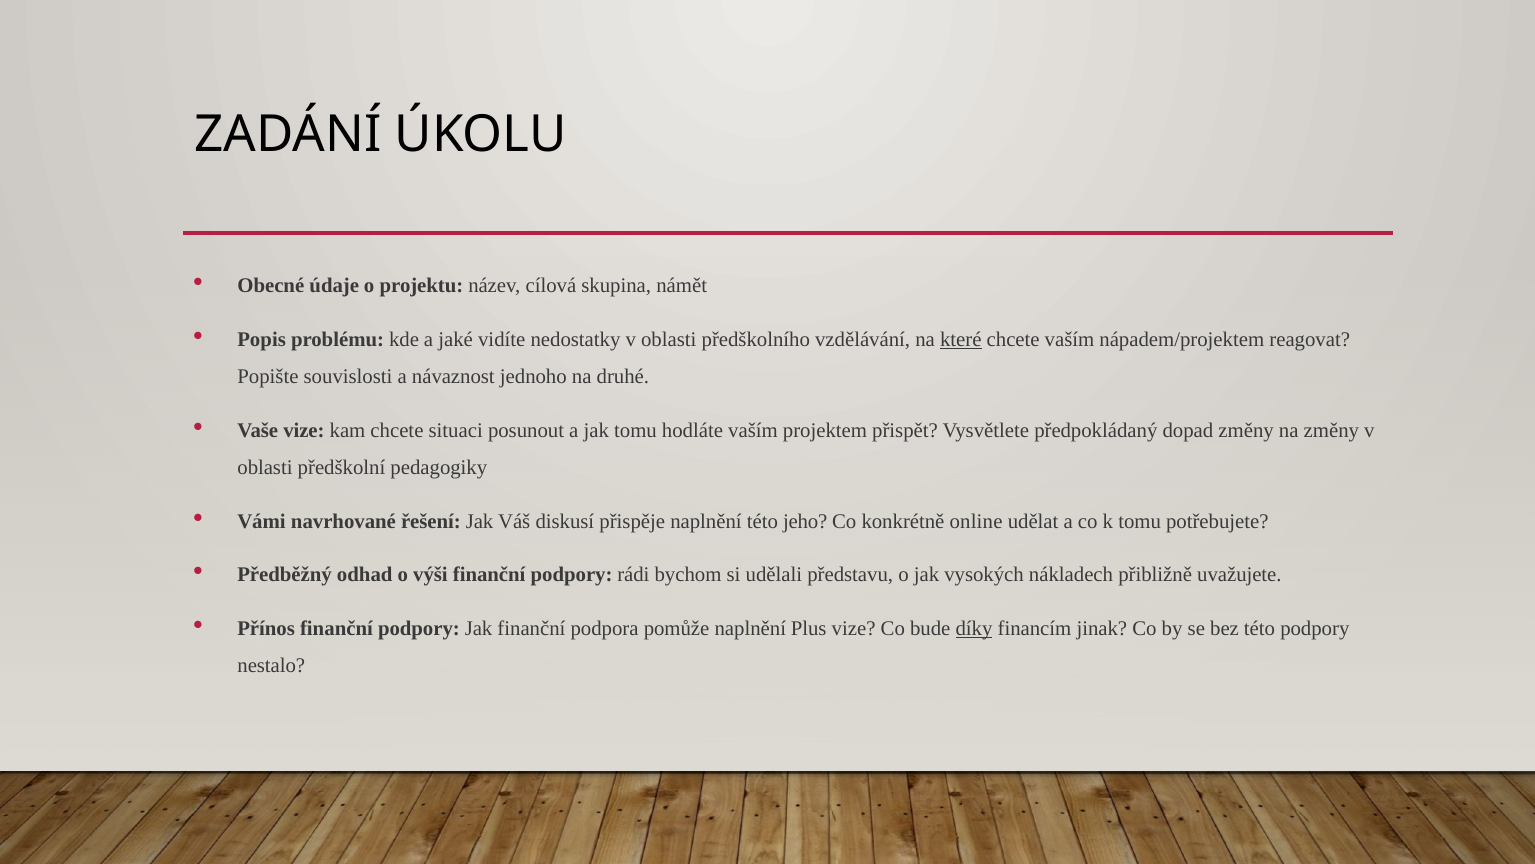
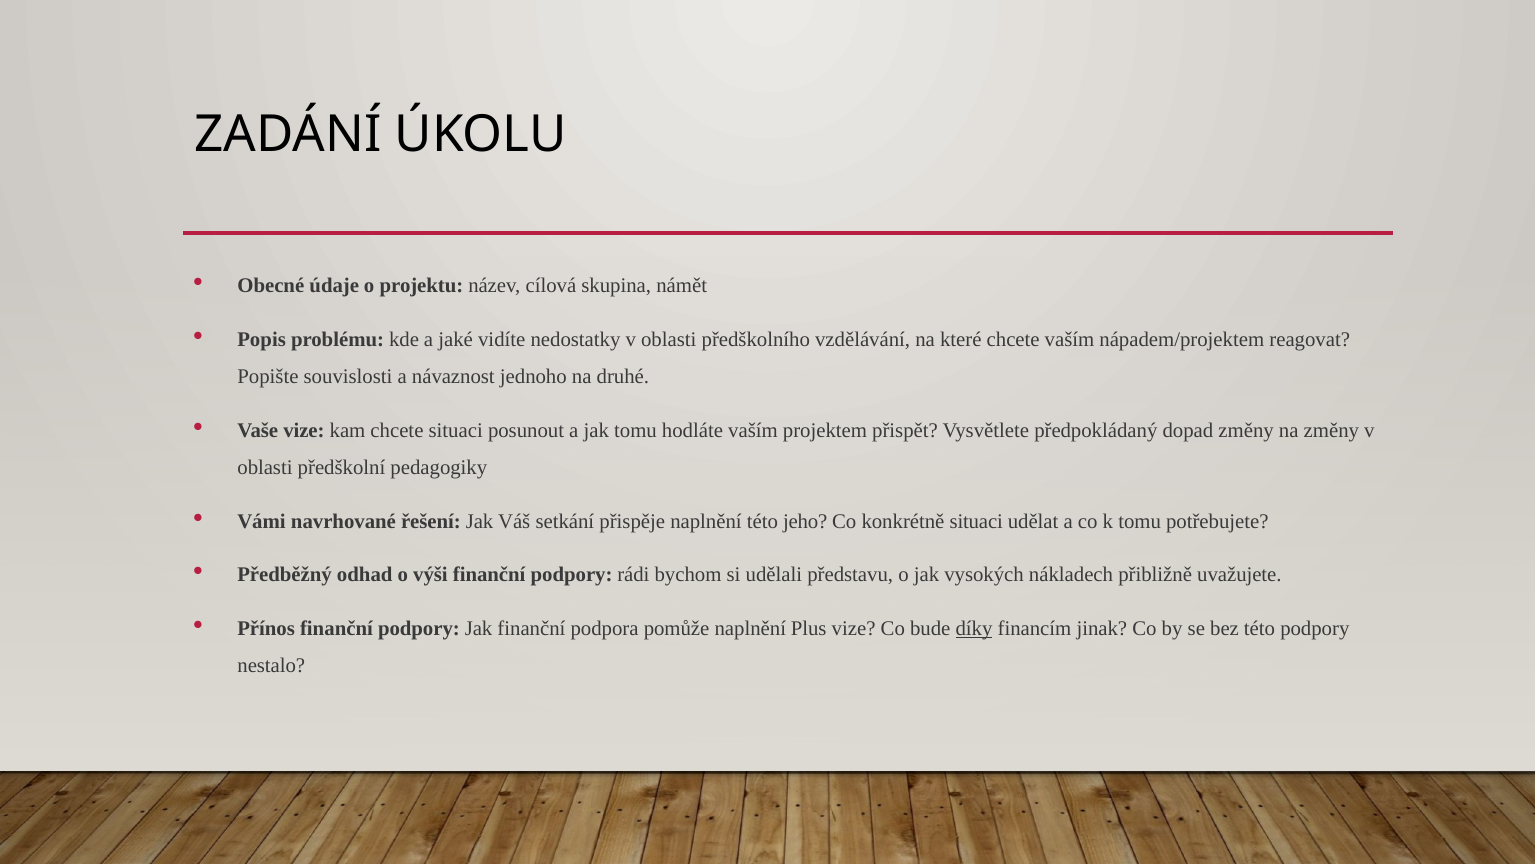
které underline: present -> none
diskusí: diskusí -> setkání
konkrétně online: online -> situaci
